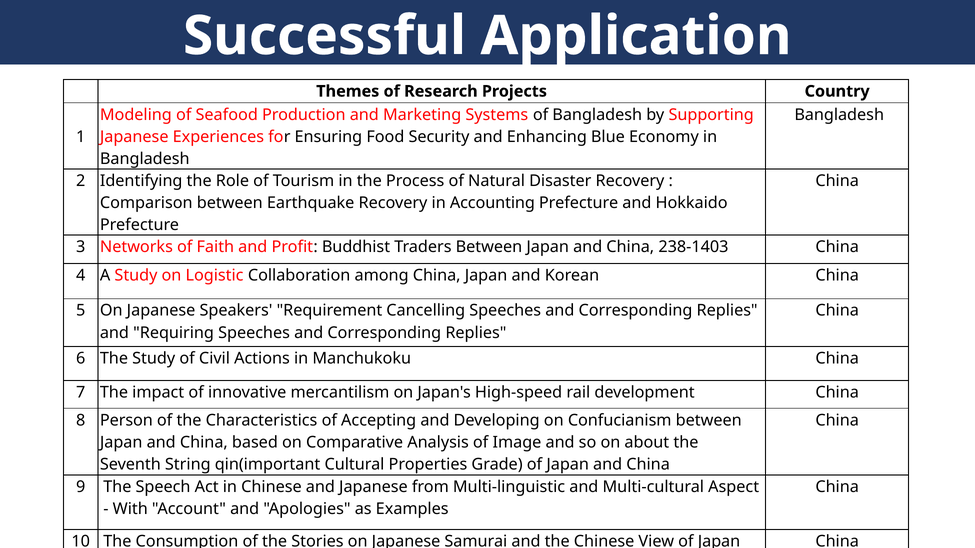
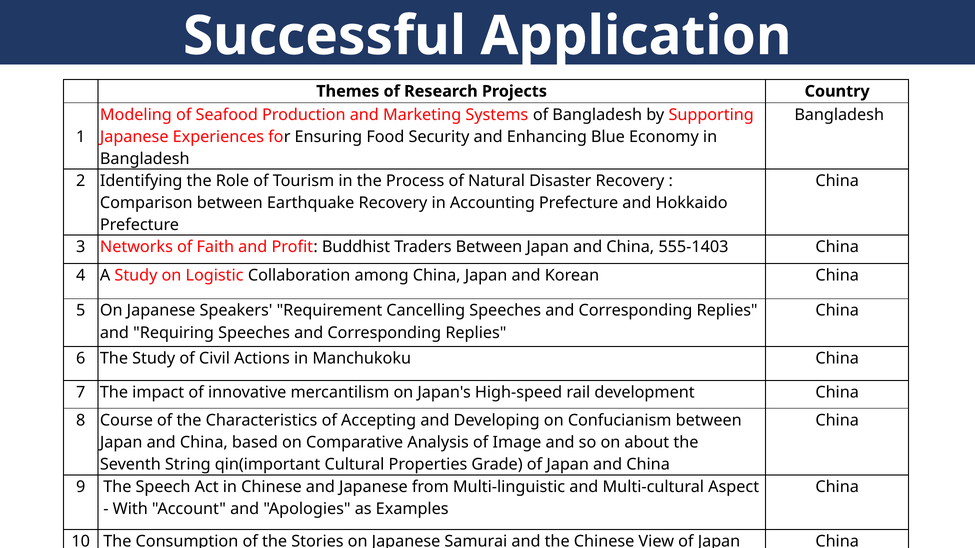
238-1403: 238-1403 -> 555-1403
Person: Person -> Course
